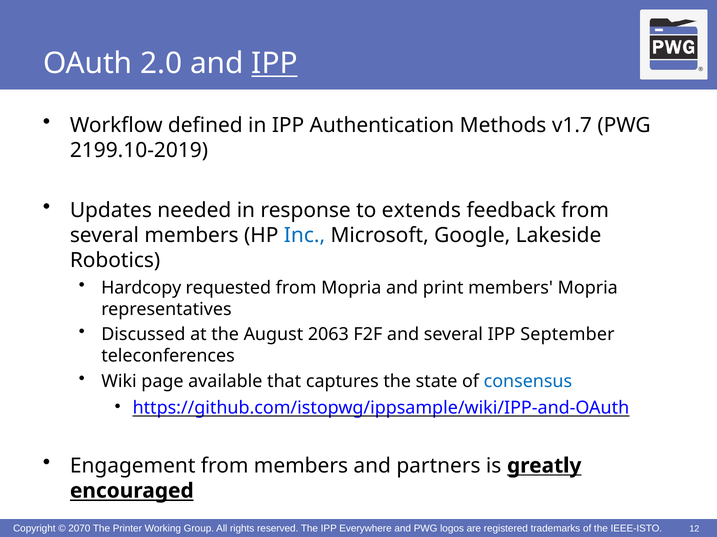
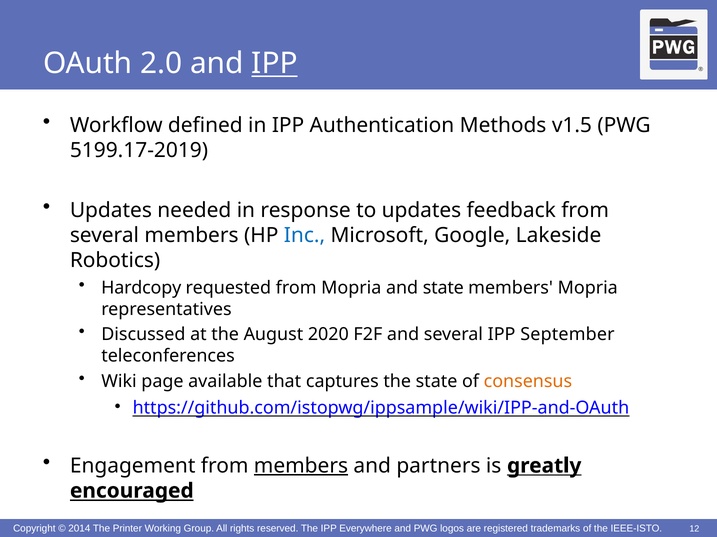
v1.7: v1.7 -> v1.5
2199.10-2019: 2199.10-2019 -> 5199.17-2019
to extends: extends -> updates
and print: print -> state
2063: 2063 -> 2020
consensus colour: blue -> orange
members at (301, 466) underline: none -> present
2070: 2070 -> 2014
